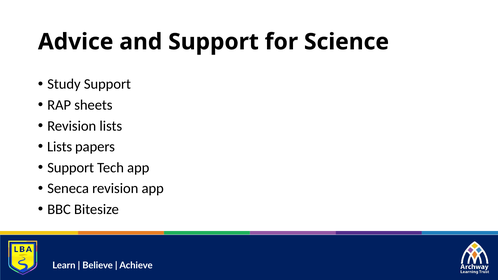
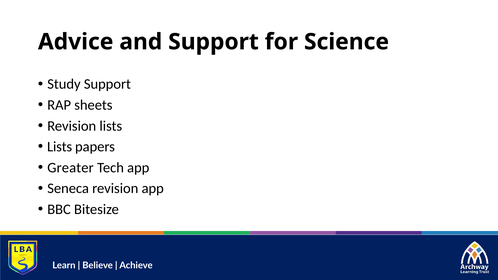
Support at (71, 168): Support -> Greater
